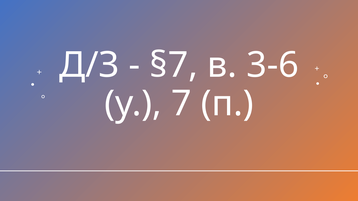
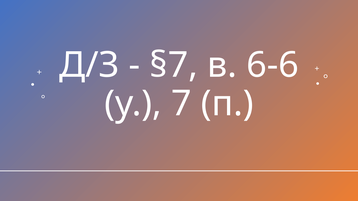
3-6: 3-6 -> 6-6
